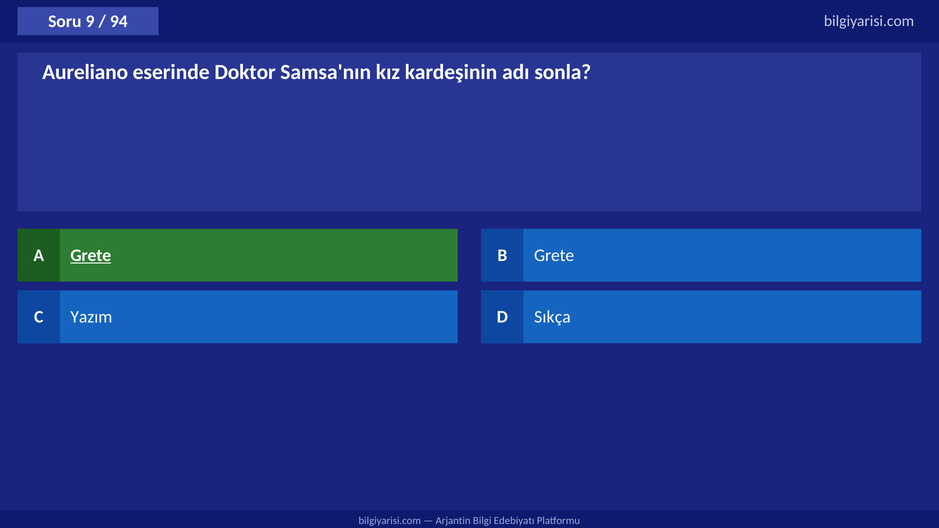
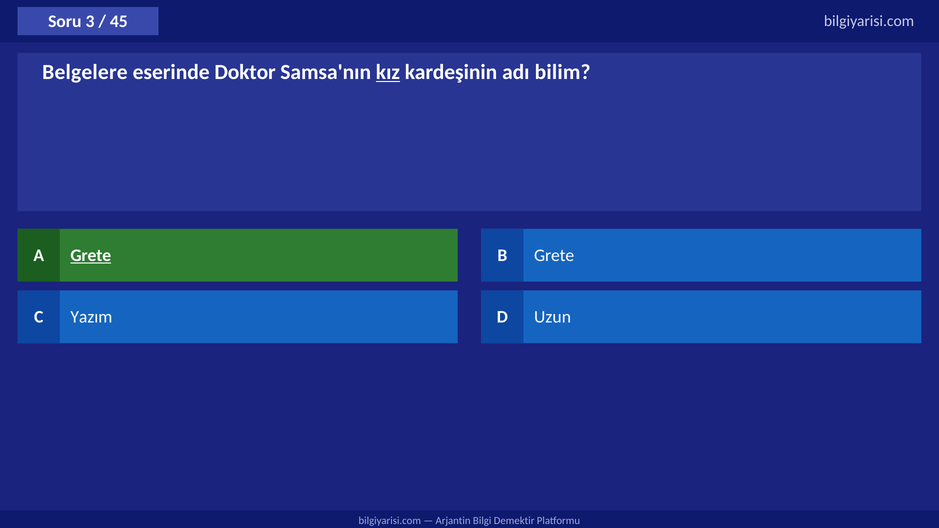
9: 9 -> 3
94: 94 -> 45
Aureliano: Aureliano -> Belgelere
kız underline: none -> present
sonla: sonla -> bilim
Sıkça: Sıkça -> Uzun
Edebiyatı: Edebiyatı -> Demektir
